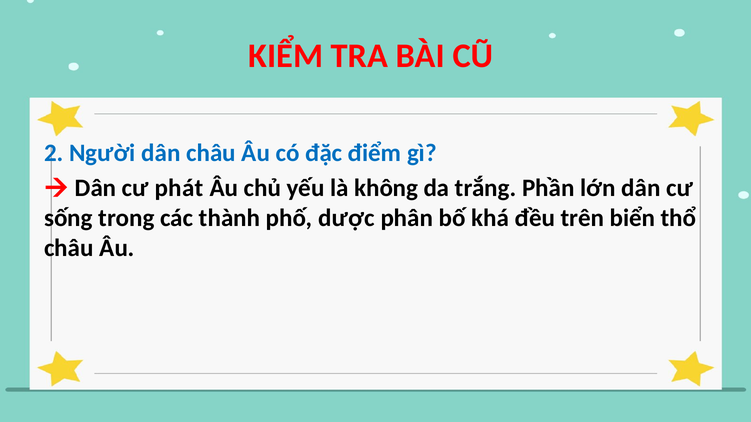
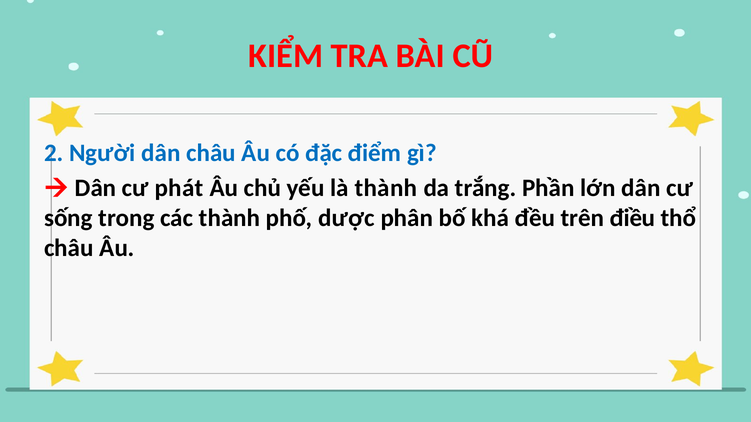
là không: không -> thành
biển: biển -> điều
